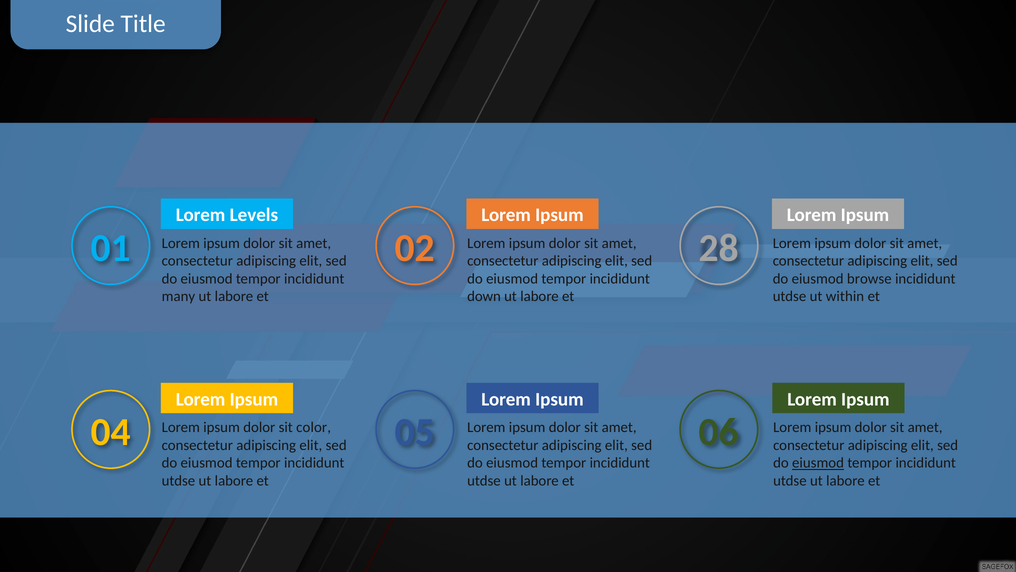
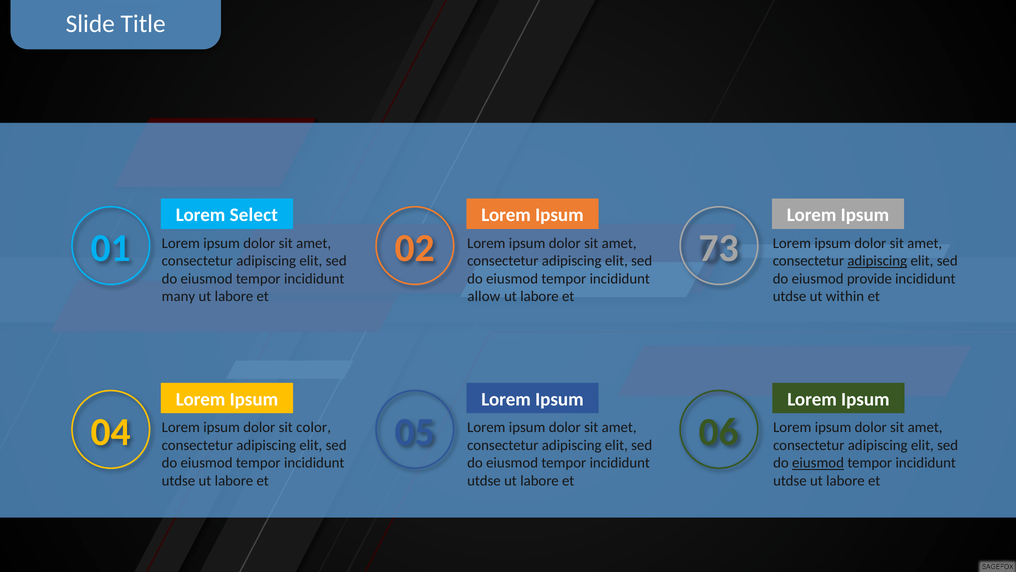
Levels: Levels -> Select
28: 28 -> 73
adipiscing at (877, 261) underline: none -> present
browse: browse -> provide
down: down -> allow
